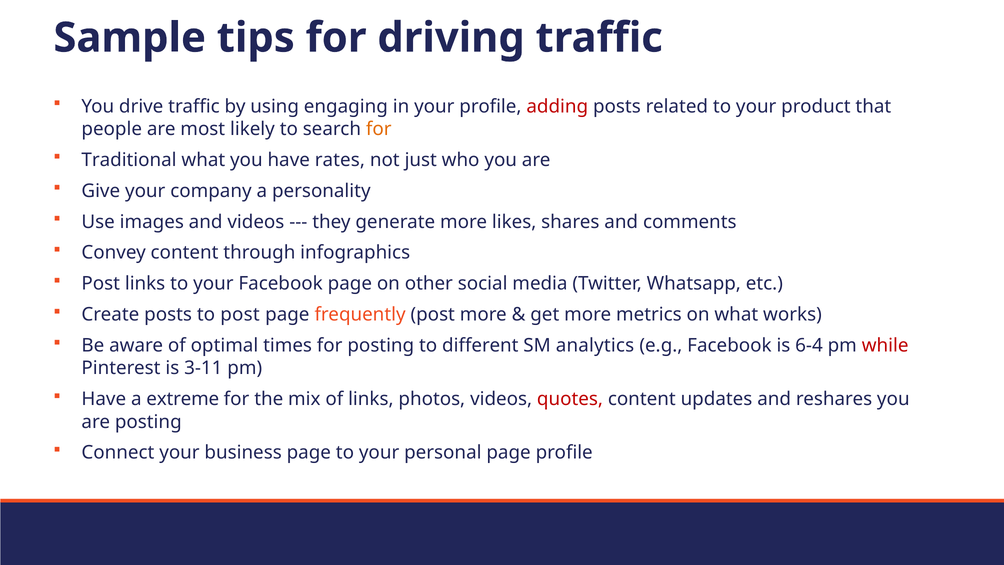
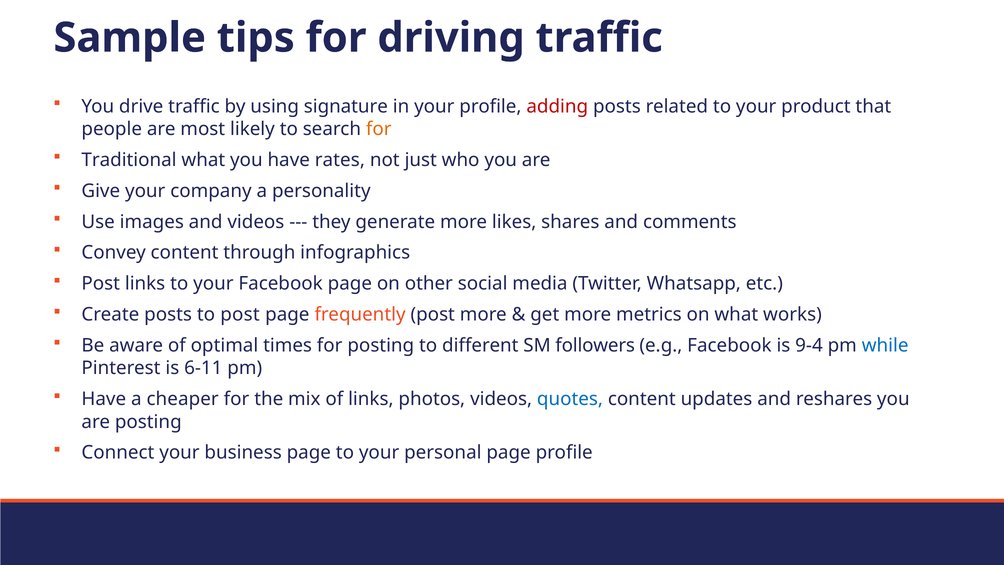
engaging: engaging -> signature
analytics: analytics -> followers
6-4: 6-4 -> 9-4
while colour: red -> blue
3-11: 3-11 -> 6-11
extreme: extreme -> cheaper
quotes colour: red -> blue
